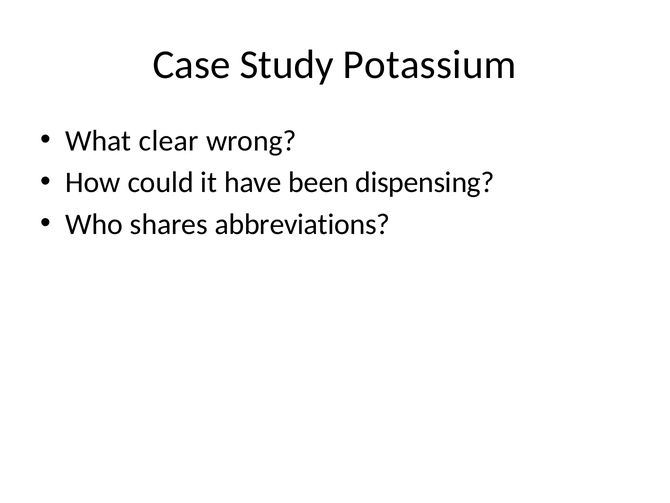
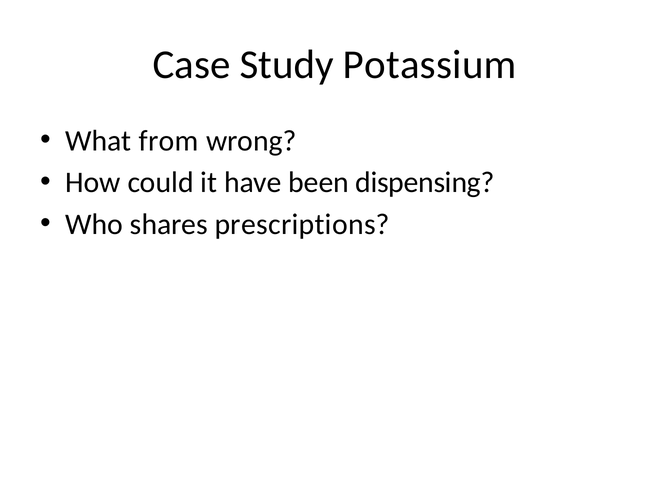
clear: clear -> from
abbreviations: abbreviations -> prescriptions
